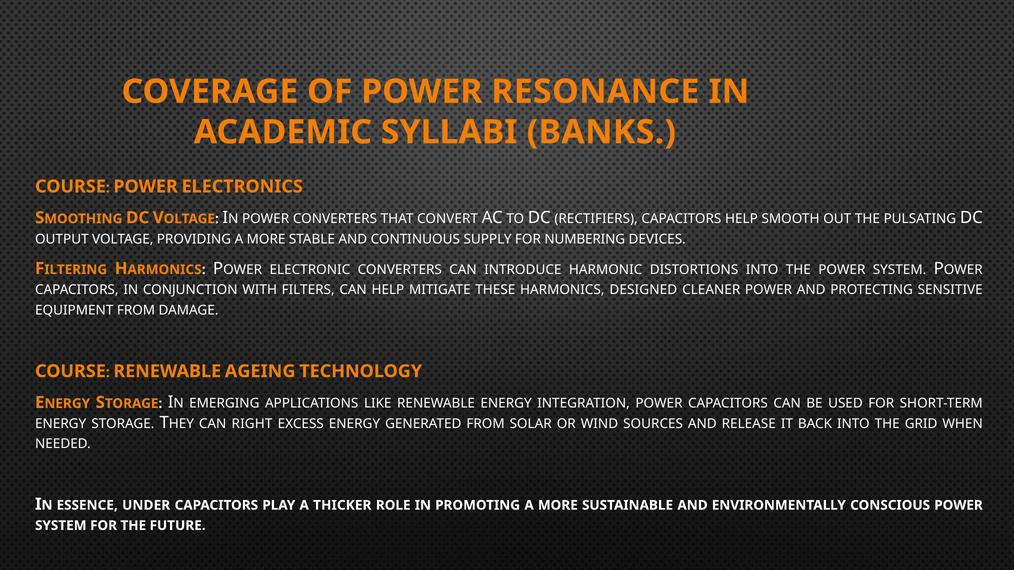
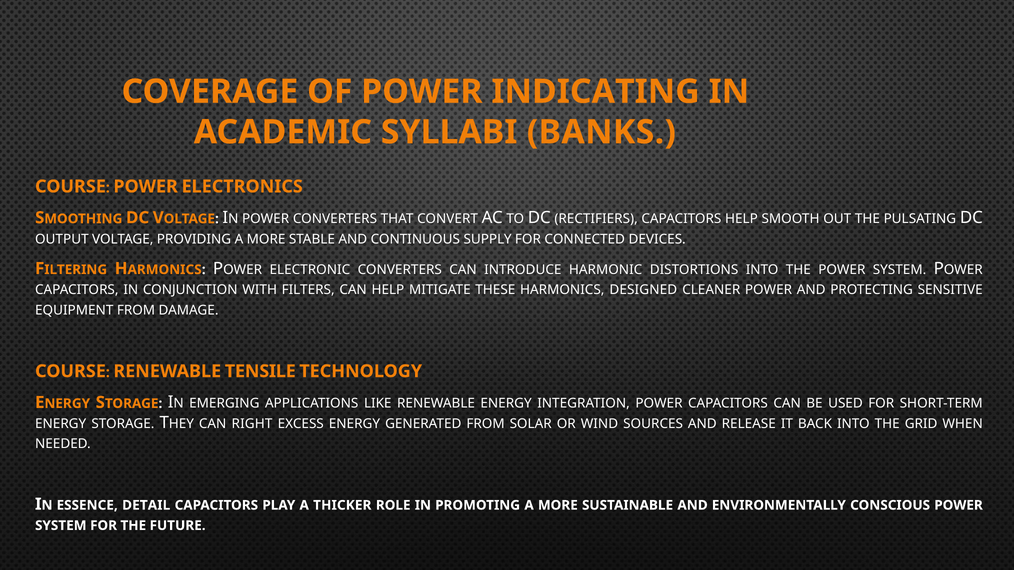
RESONANCE: RESONANCE -> INDICATING
NUMBERING: NUMBERING -> CONNECTED
AGEING: AGEING -> TENSILE
UNDER: UNDER -> DETAIL
